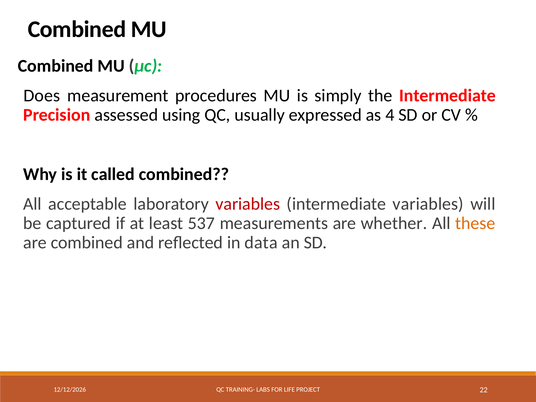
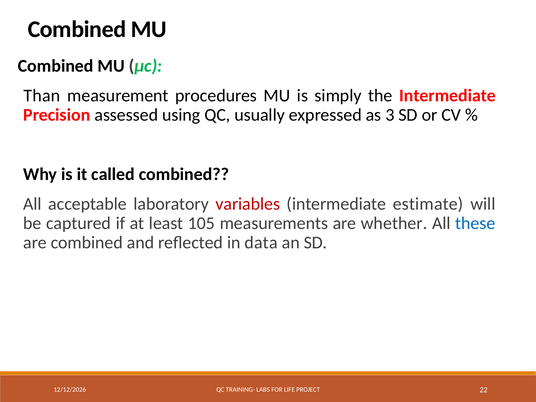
Does: Does -> Than
4: 4 -> 3
intermediate variables: variables -> estimate
537: 537 -> 105
these colour: orange -> blue
